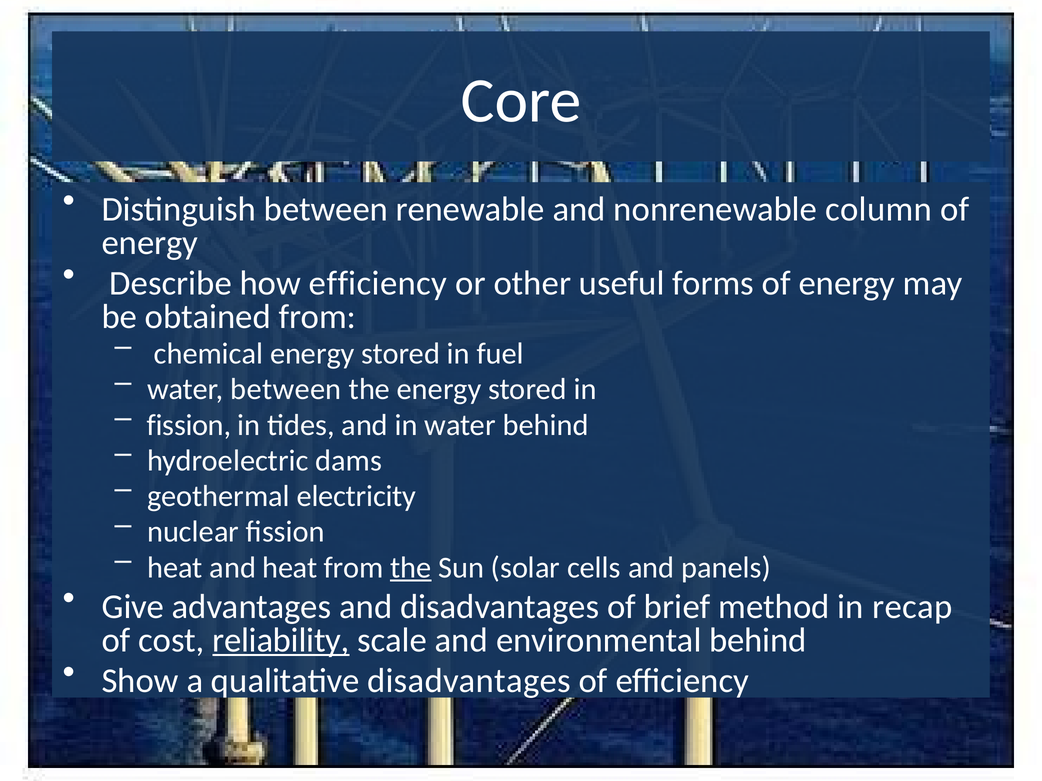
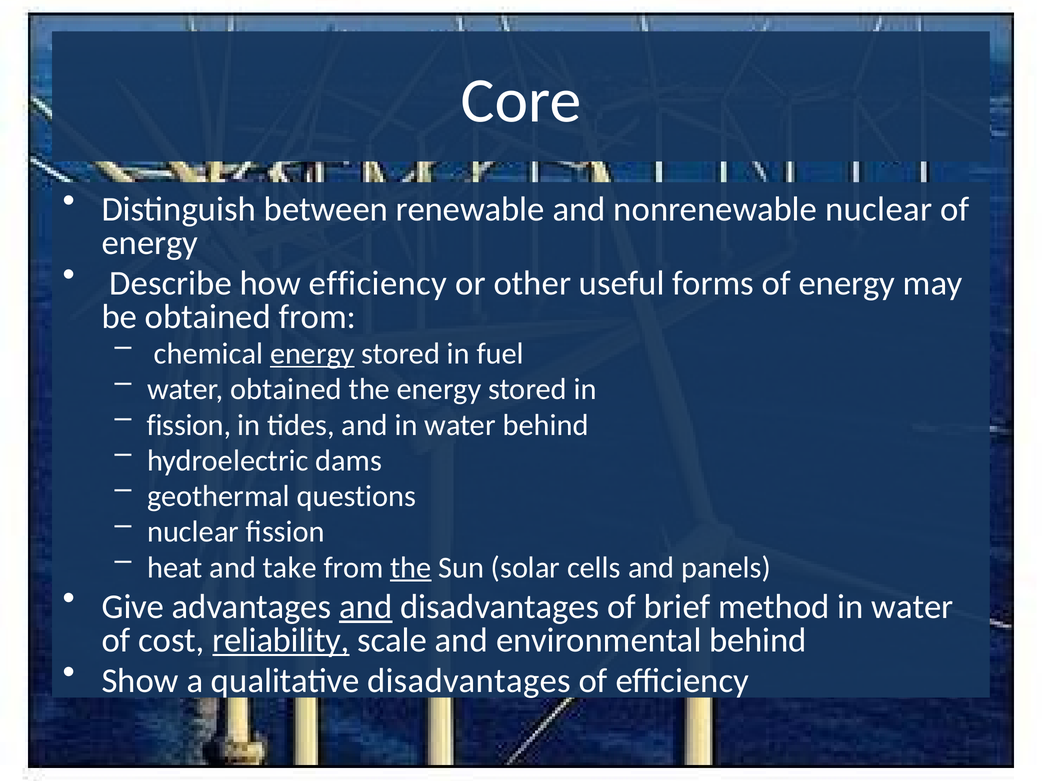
nonrenewable column: column -> nuclear
energy at (312, 354) underline: none -> present
water between: between -> obtained
electricity: electricity -> questions
and heat: heat -> take
and at (366, 607) underline: none -> present
method in recap: recap -> water
